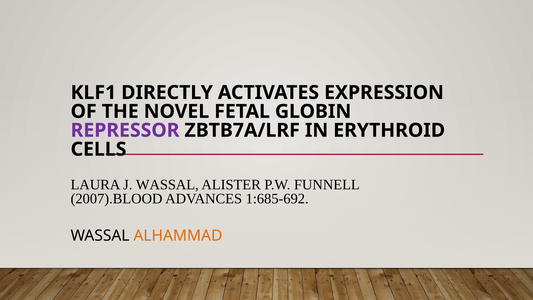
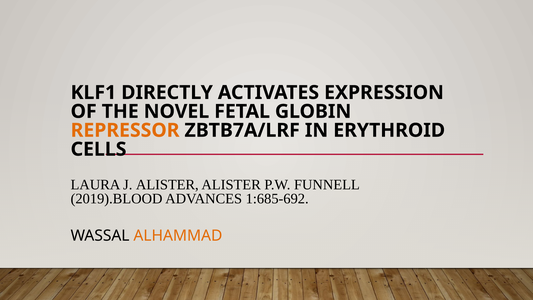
REPRESSOR colour: purple -> orange
J WASSAL: WASSAL -> ALISTER
2007).BLOOD: 2007).BLOOD -> 2019).BLOOD
